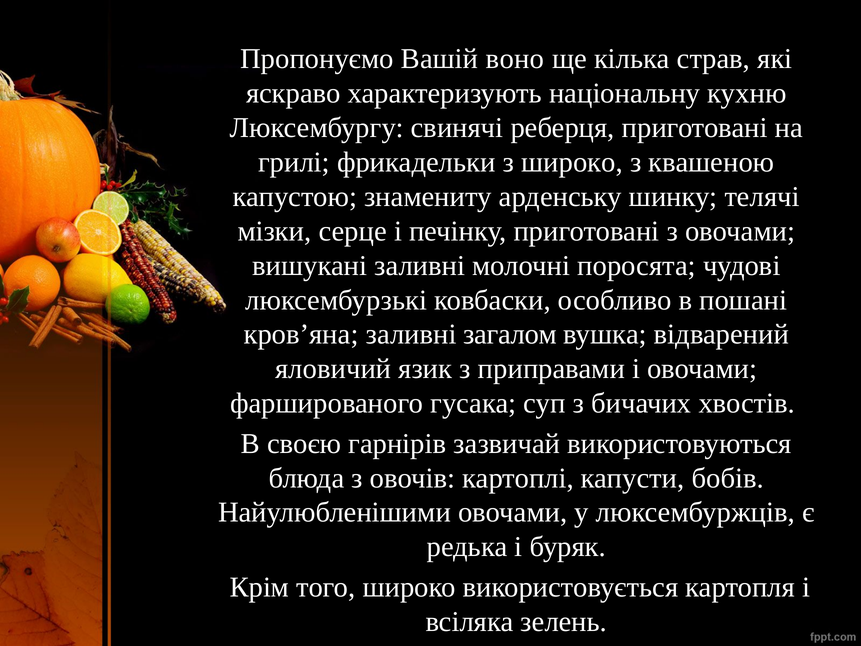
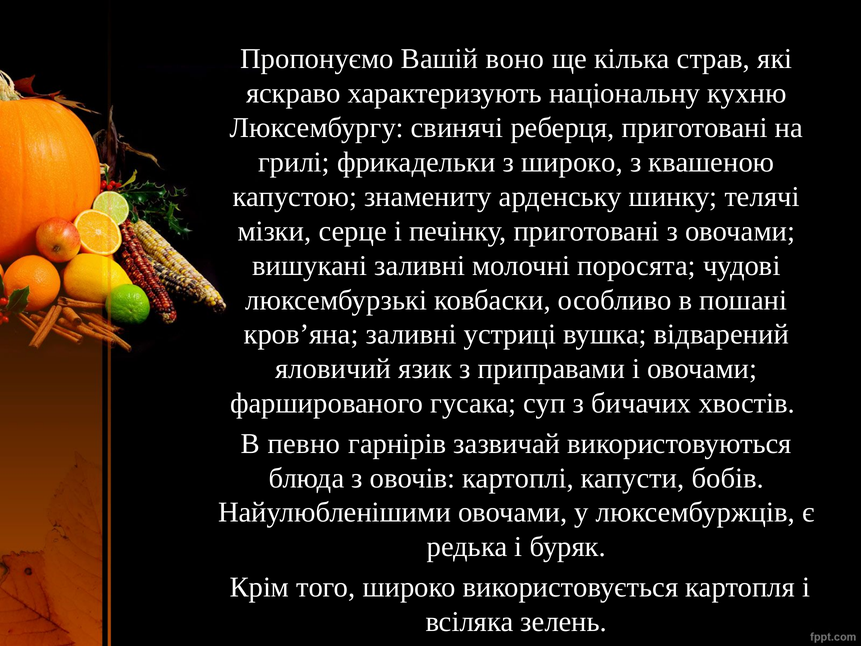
загалом: загалом -> устриці
своєю: своєю -> певно
